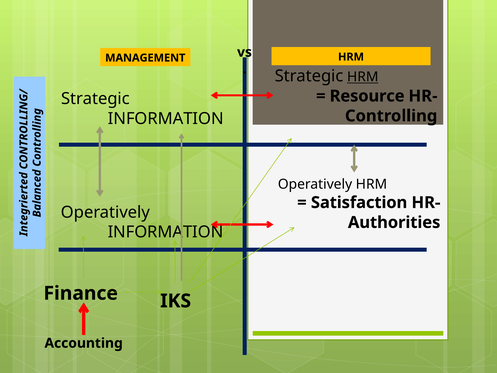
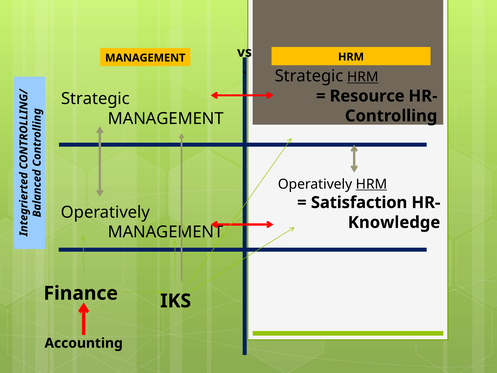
INFORMATION at (166, 119): INFORMATION -> MANAGEMENT
HRM at (371, 184) underline: none -> present
Authorities: Authorities -> Knowledge
INFORMATION at (166, 232): INFORMATION -> MANAGEMENT
